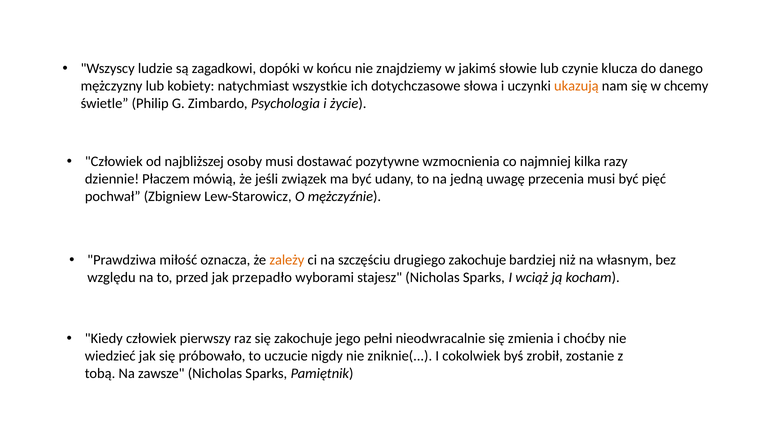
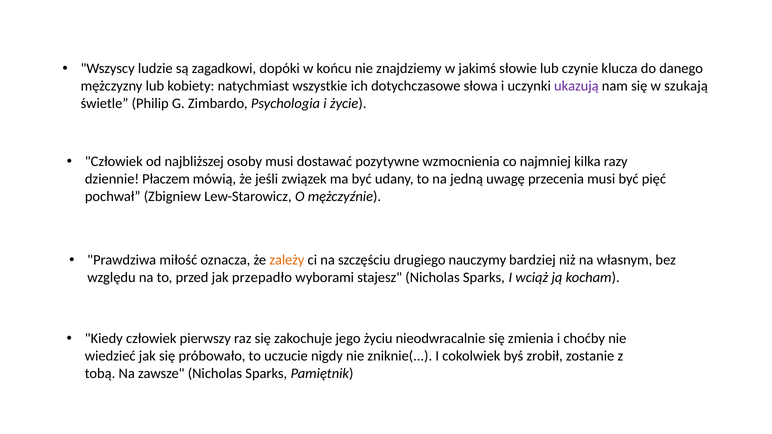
ukazują colour: orange -> purple
chcemy: chcemy -> szukają
drugiego zakochuje: zakochuje -> nauczymy
pełni: pełni -> życiu
